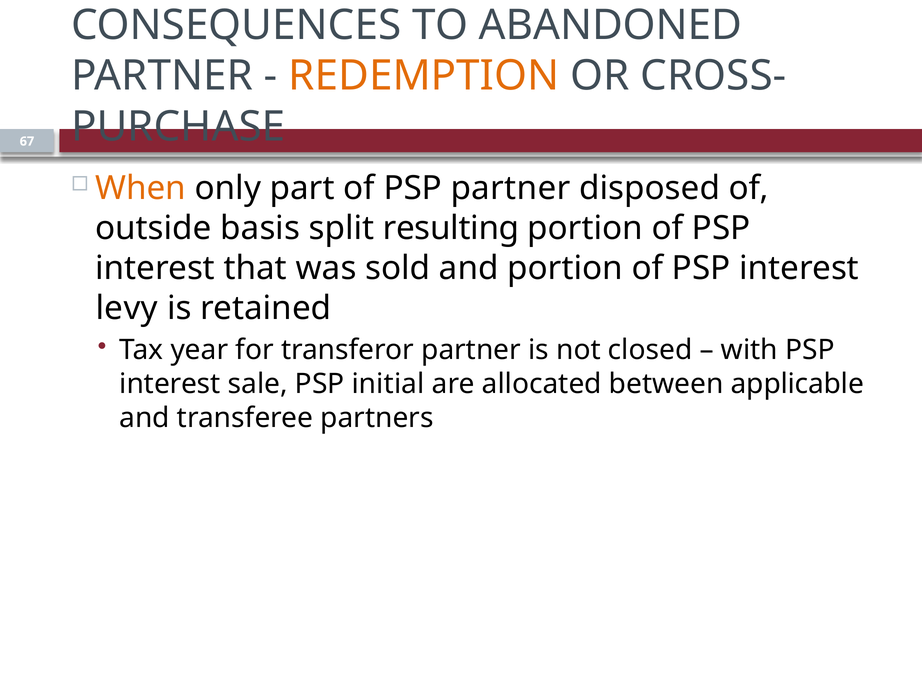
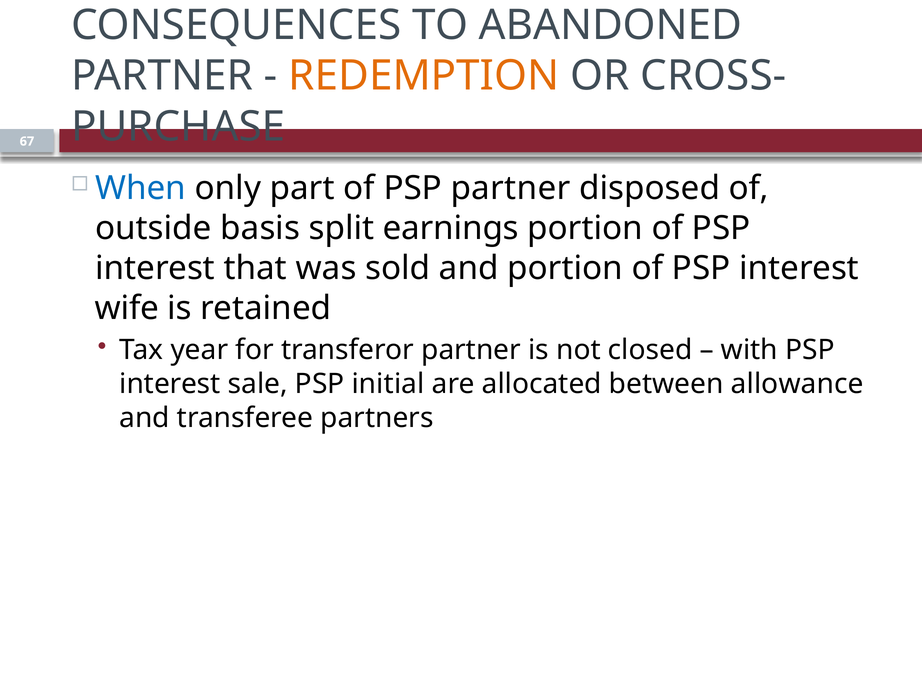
When colour: orange -> blue
resulting: resulting -> earnings
levy: levy -> wife
applicable: applicable -> allowance
